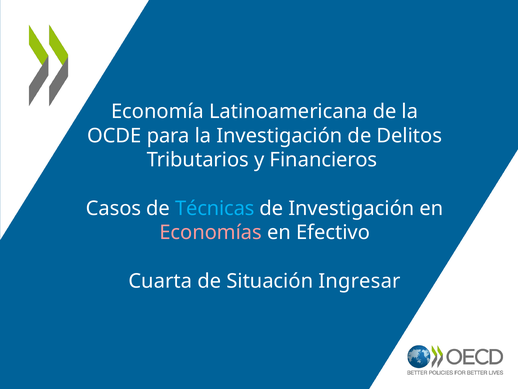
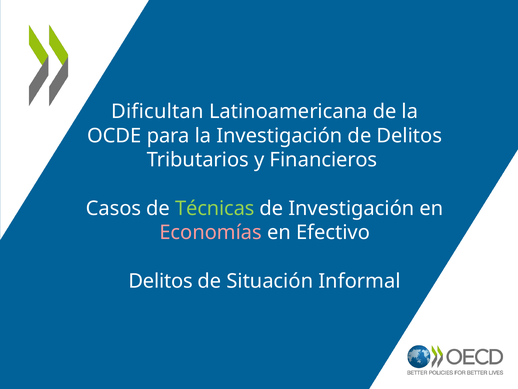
Economía: Economía -> Dificultan
Técnicas colour: light blue -> light green
Cuarta at (160, 281): Cuarta -> Delitos
Ingresar: Ingresar -> Informal
